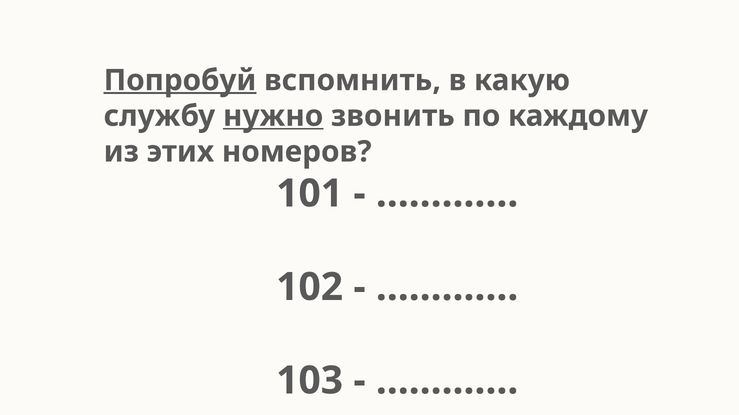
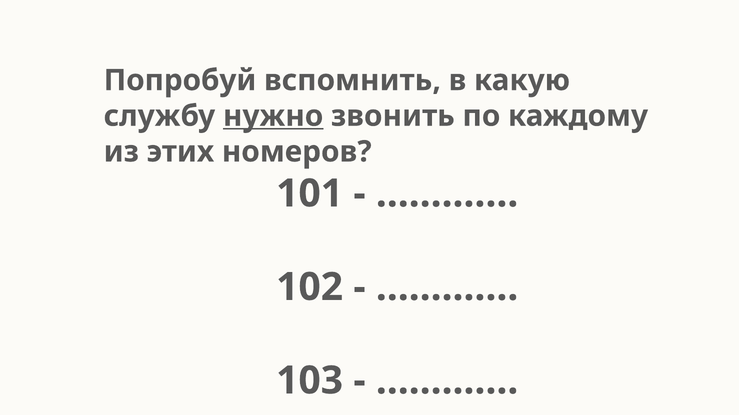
Попробуй underline: present -> none
